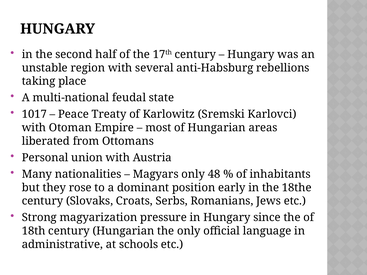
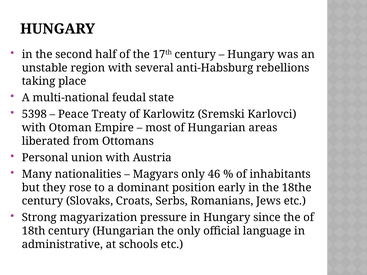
1017: 1017 -> 5398
48: 48 -> 46
